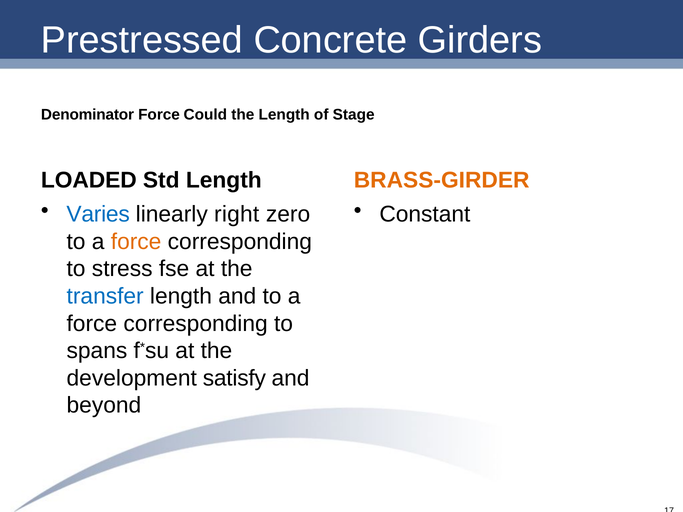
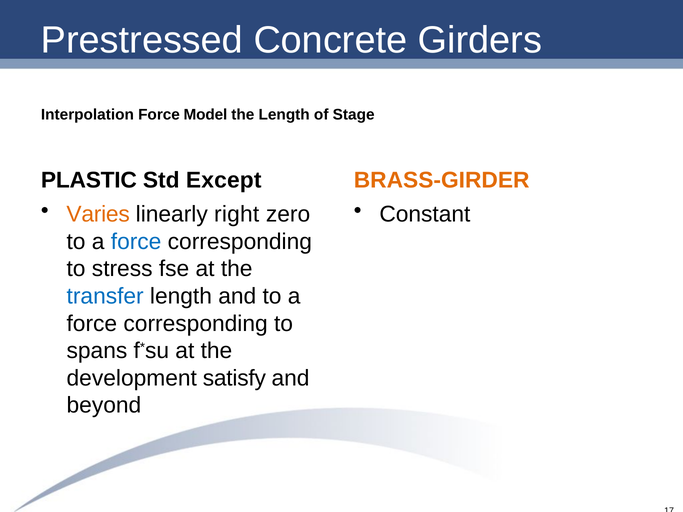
Denominator: Denominator -> Interpolation
Could: Could -> Model
LOADED: LOADED -> PLASTIC
Std Length: Length -> Except
Varies colour: blue -> orange
force at (136, 242) colour: orange -> blue
